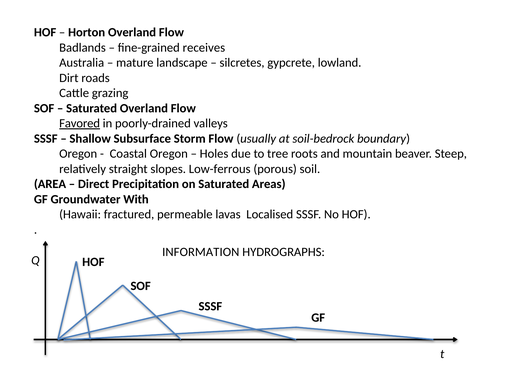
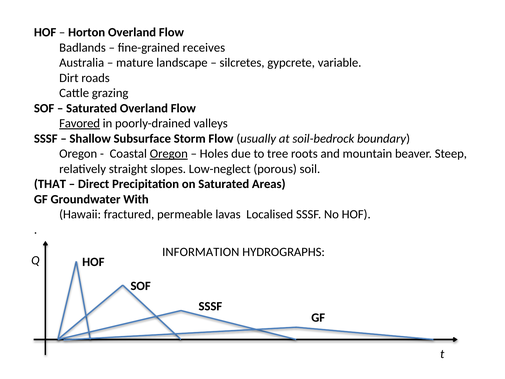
lowland: lowland -> variable
Oregon at (169, 154) underline: none -> present
Low-ferrous: Low-ferrous -> Low-neglect
AREA: AREA -> THAT
